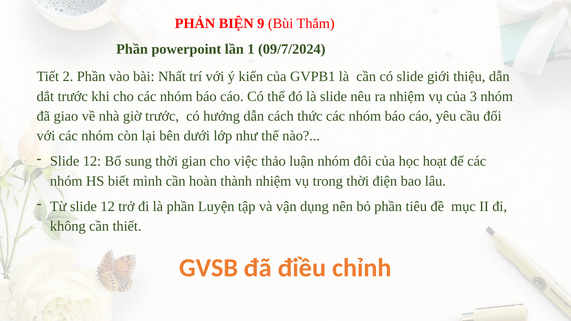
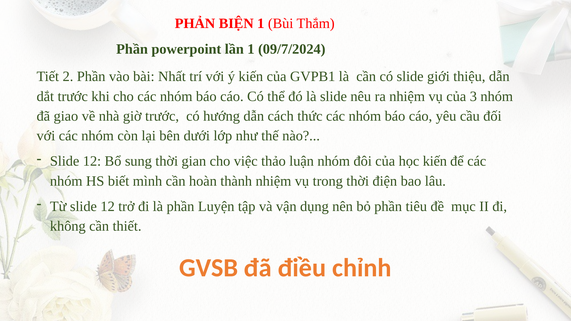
BIỆN 9: 9 -> 1
học hoạt: hoạt -> kiến
